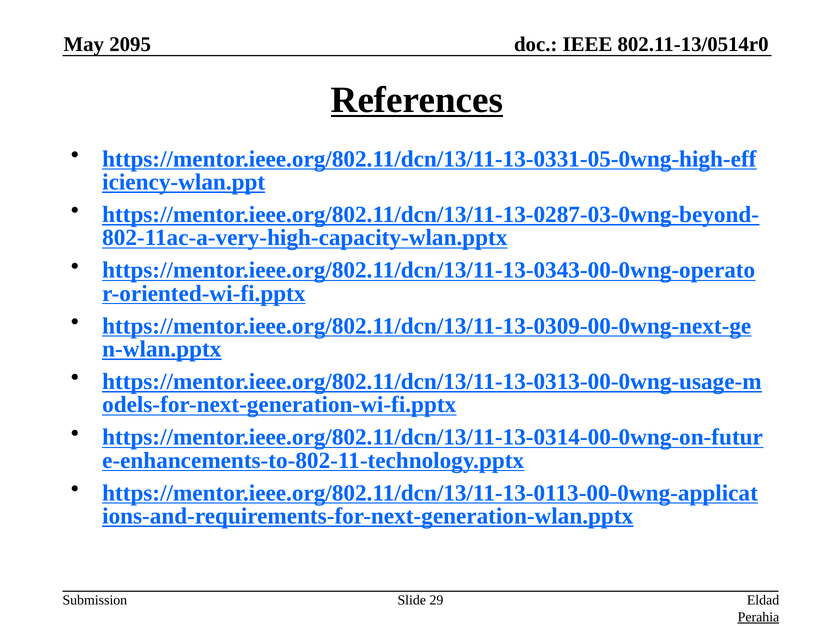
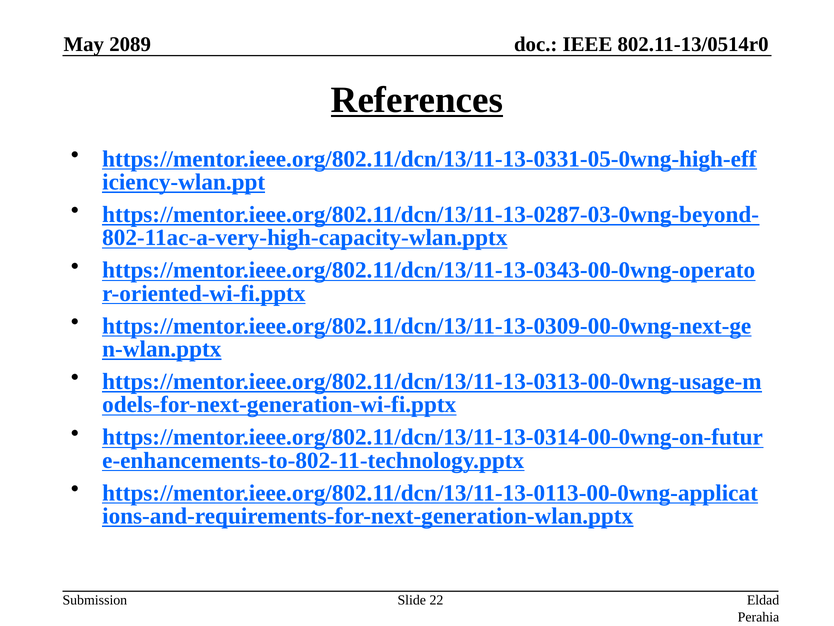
2095: 2095 -> 2089
29: 29 -> 22
Perahia underline: present -> none
